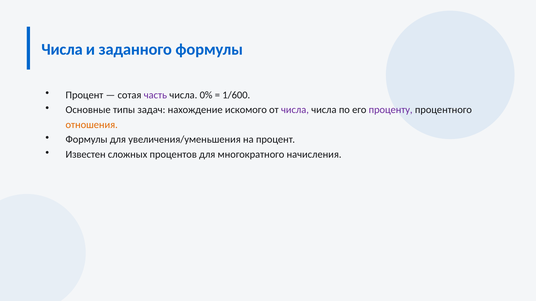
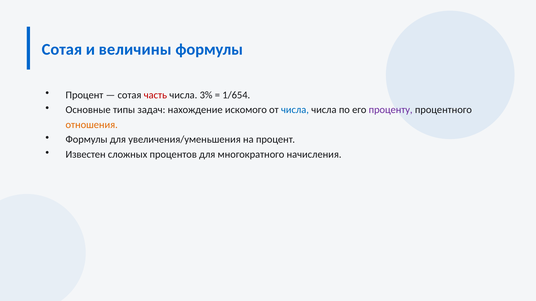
Числа at (62, 49): Числа -> Сотая
заданного: заданного -> величины
часть colour: purple -> red
0%: 0% -> 3%
1/600: 1/600 -> 1/654
числа at (295, 110) colour: purple -> blue
